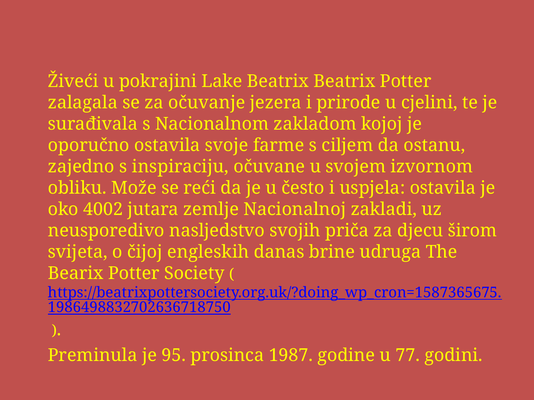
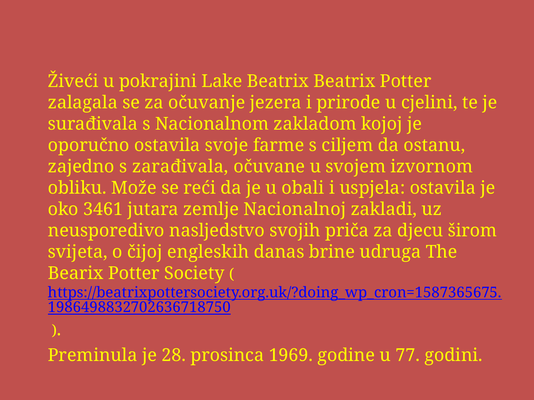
inspiraciju: inspiraciju -> zarađivala
često: često -> obali
4002: 4002 -> 3461
95: 95 -> 28
1987: 1987 -> 1969
